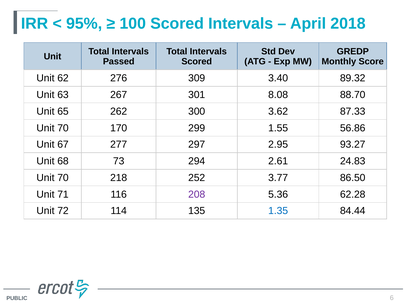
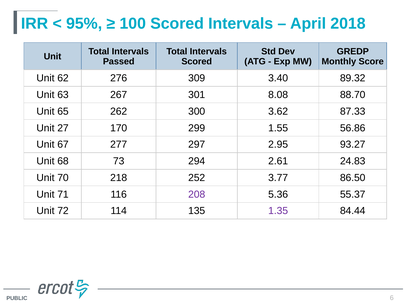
70 at (63, 128): 70 -> 27
62.28: 62.28 -> 55.37
1.35 colour: blue -> purple
